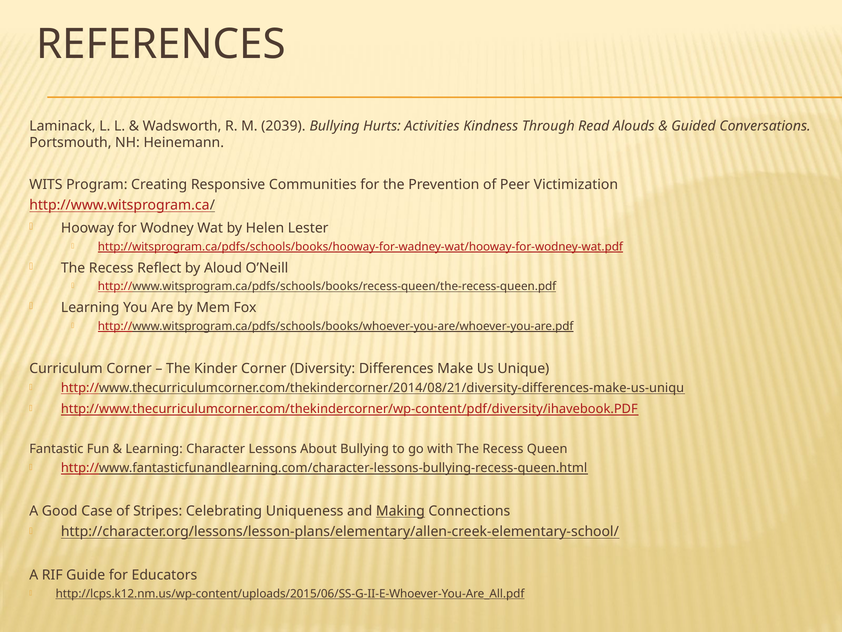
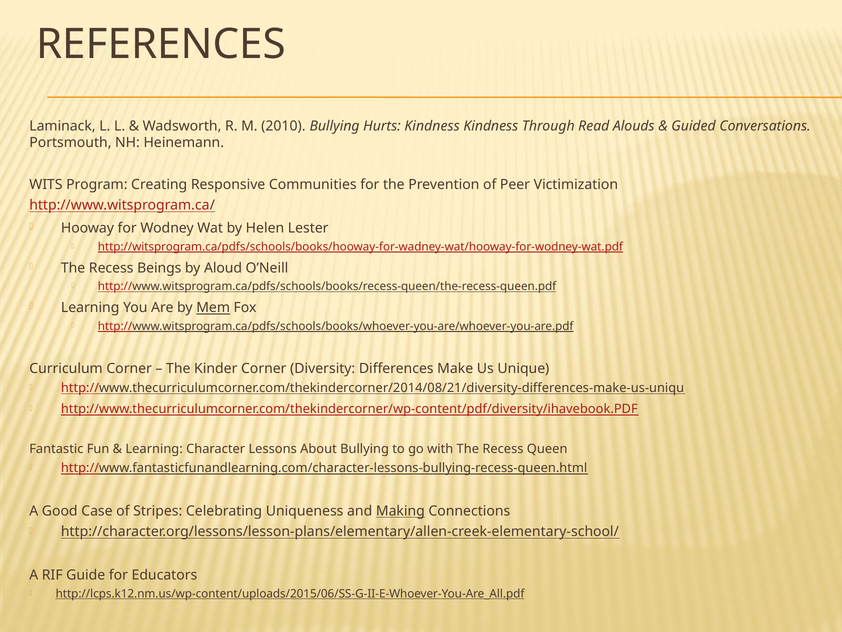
2039: 2039 -> 2010
Hurts Activities: Activities -> Kindness
Reflect: Reflect -> Beings
Mem underline: none -> present
